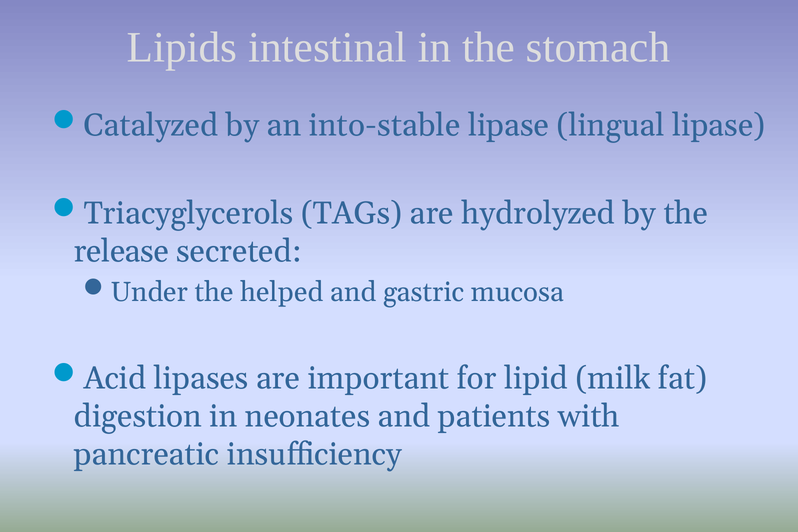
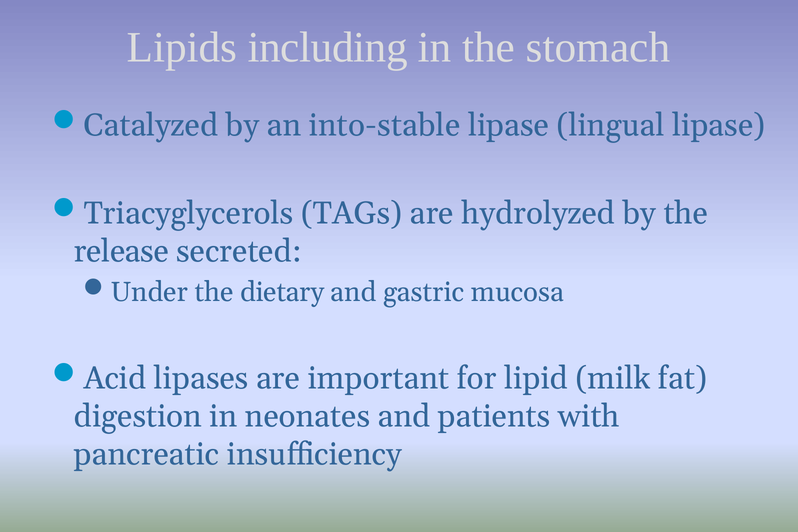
intestinal: intestinal -> including
helped: helped -> dietary
